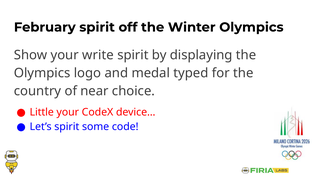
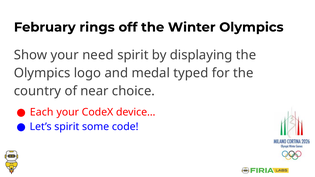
February spirit: spirit -> rings
write: write -> need
Little: Little -> Each
